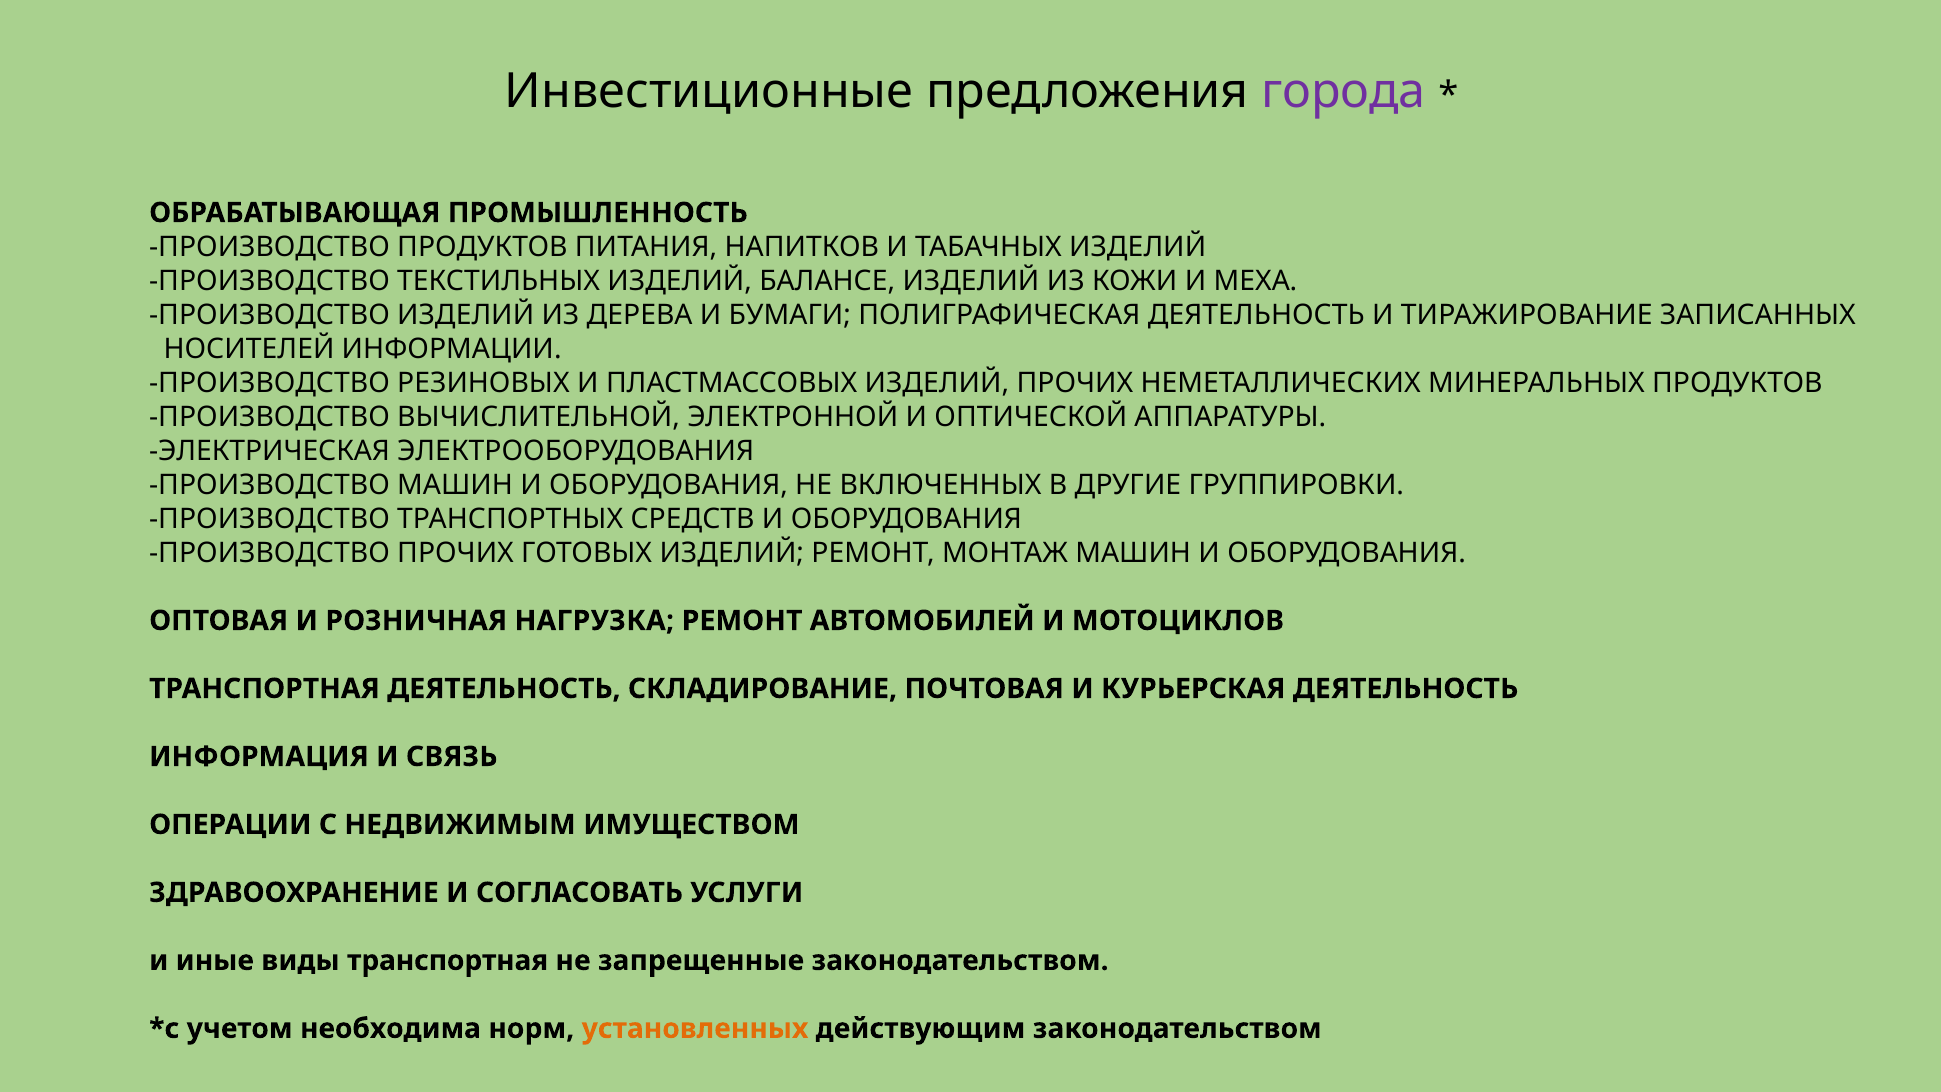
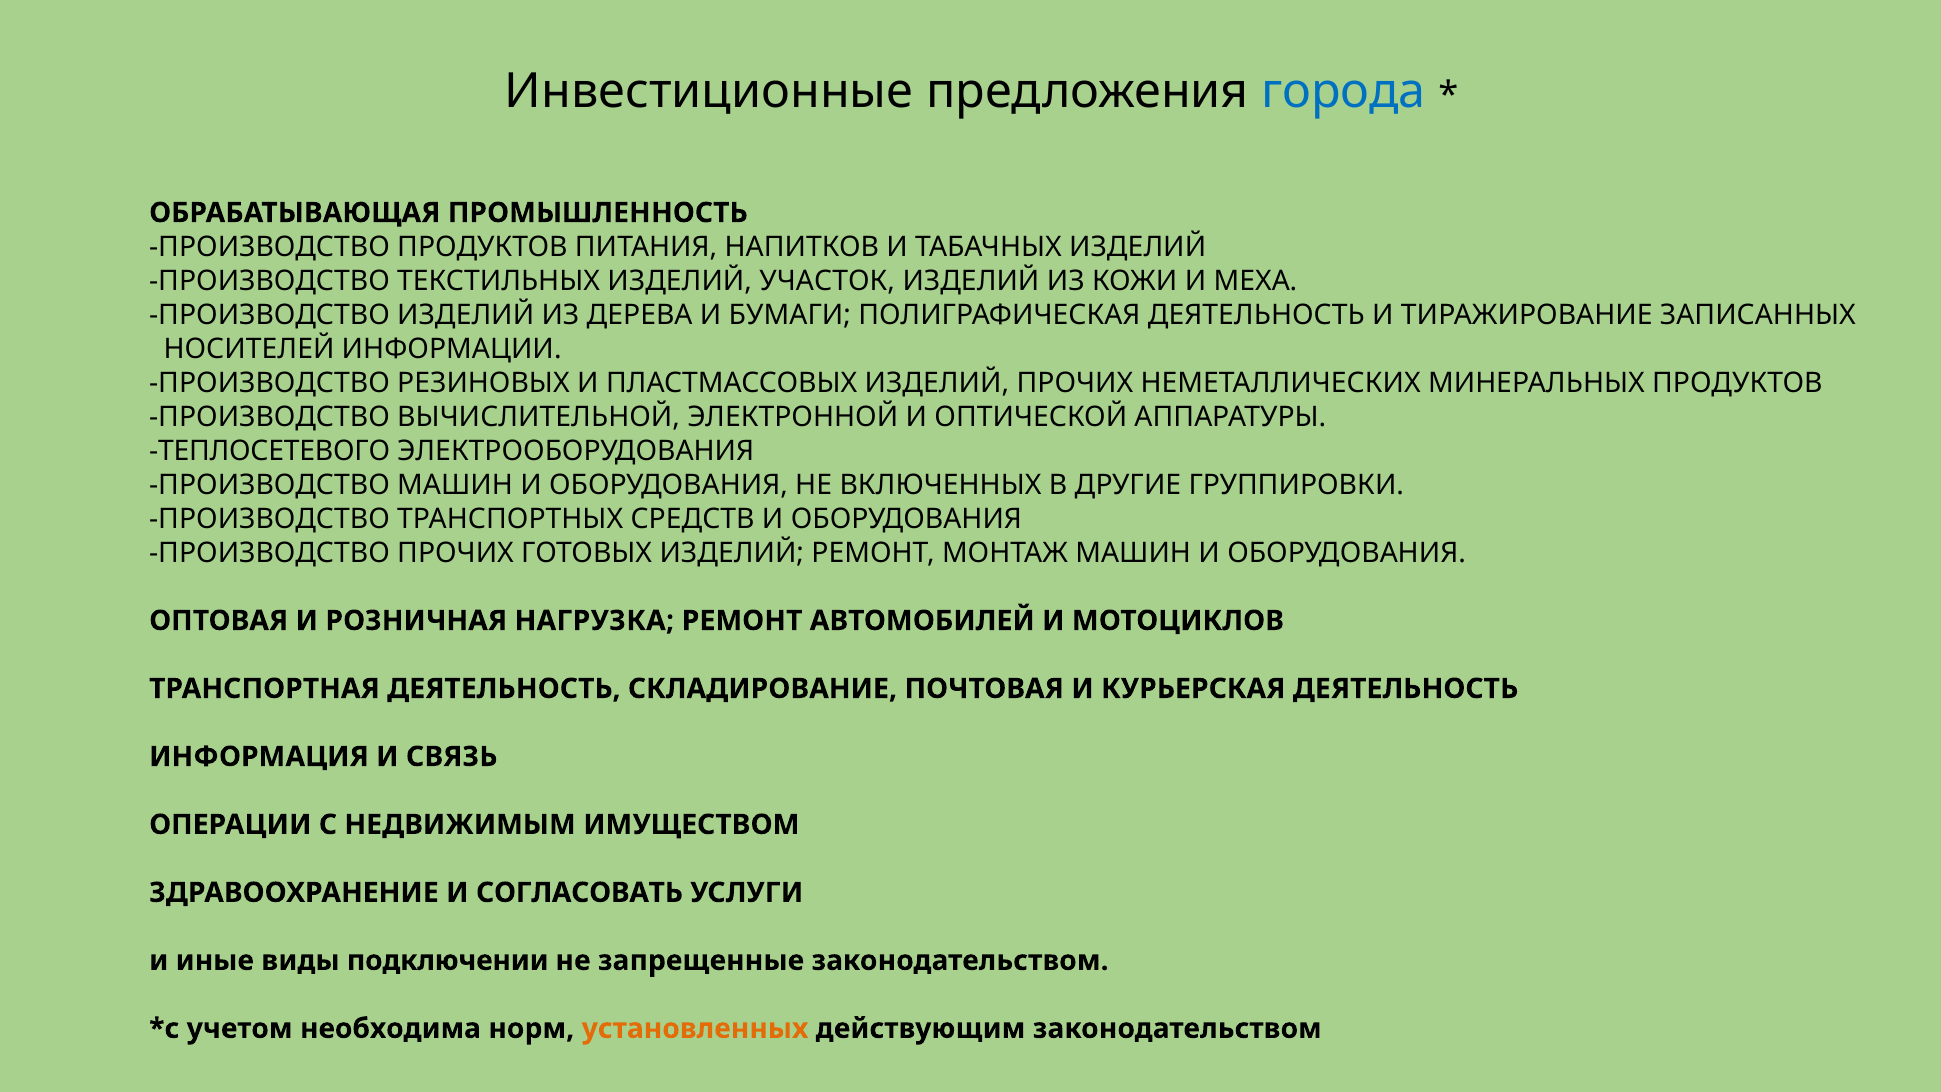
города colour: purple -> blue
БАЛАНСЕ: БАЛАНСЕ -> УЧАСТОК
ЭЛЕКТРИЧЕСКАЯ: ЭЛЕКТРИЧЕСКАЯ -> ТЕПЛОСЕТЕВОГО
виды транспортная: транспортная -> подключении
